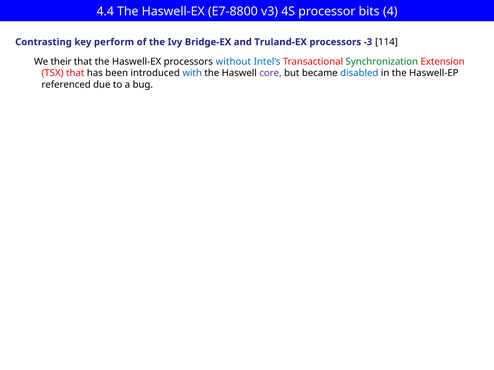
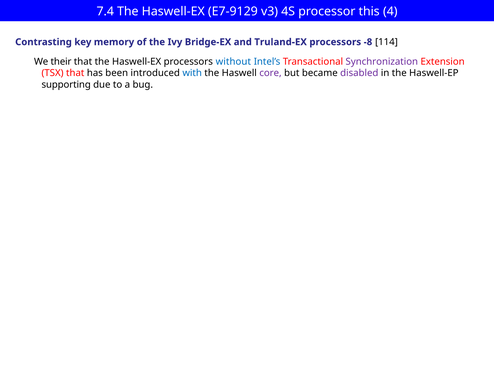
4.4: 4.4 -> 7.4
E7-8800: E7-8800 -> E7-9129
bits: bits -> this
perform: perform -> memory
-3: -3 -> -8
Synchronization colour: green -> purple
disabled colour: blue -> purple
referenced: referenced -> supporting
